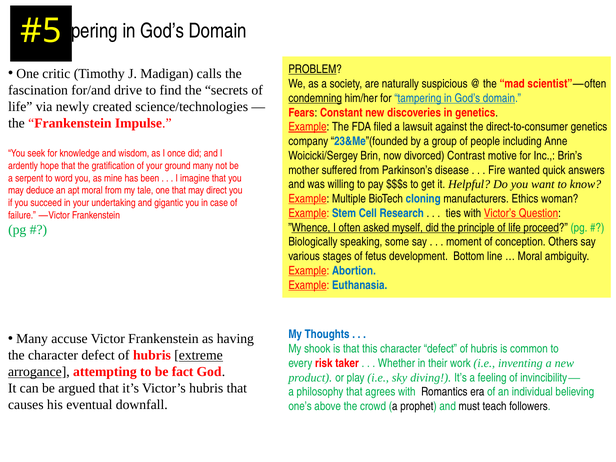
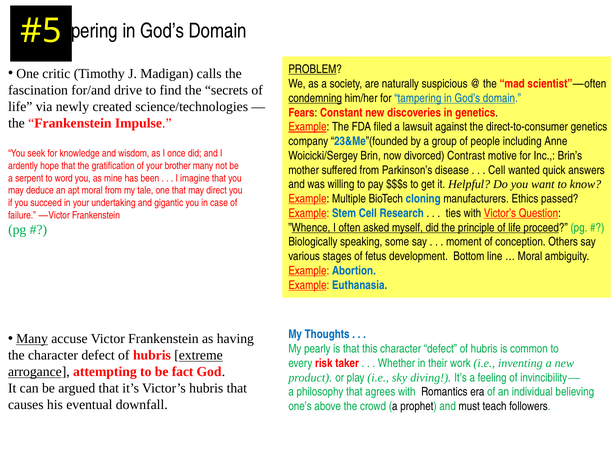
ground: ground -> brother
Fire at (497, 170): Fire -> Cell
woman: woman -> passed
Many at (32, 339) underline: none -> present
shook: shook -> pearly
